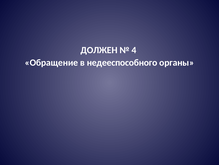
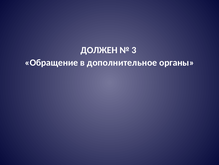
4: 4 -> 3
недееспособного: недееспособного -> дополнительное
